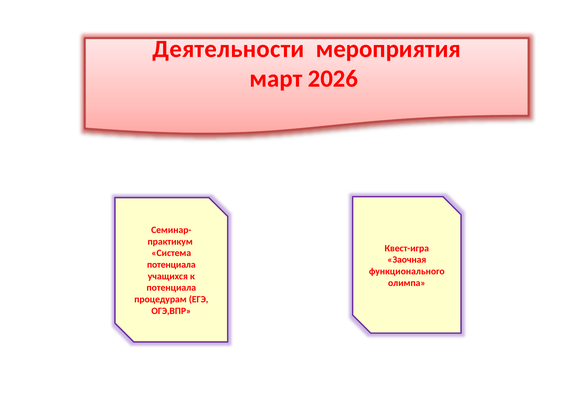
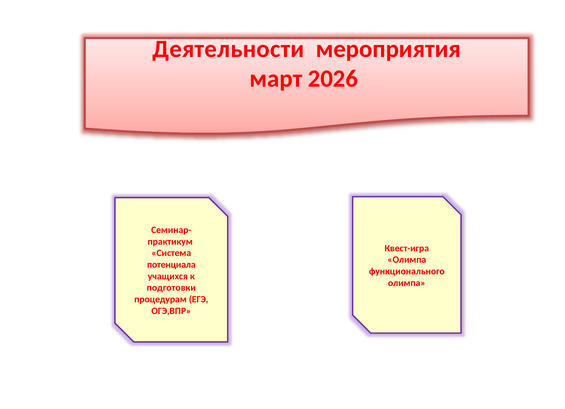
Заочная at (407, 260): Заочная -> Олимпа
потенциала at (171, 288): потенциала -> подготовки
